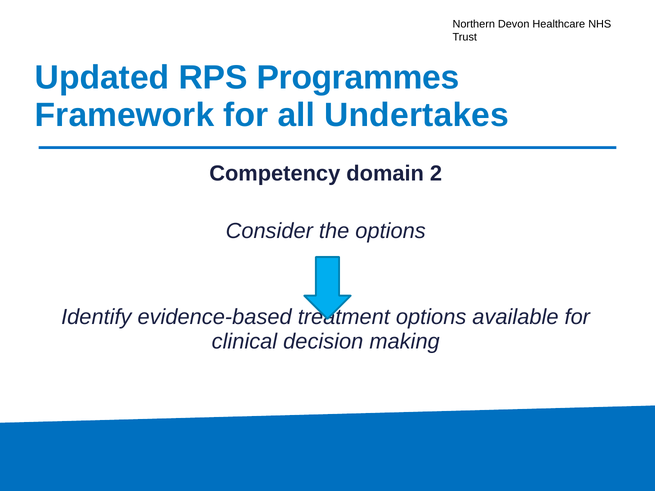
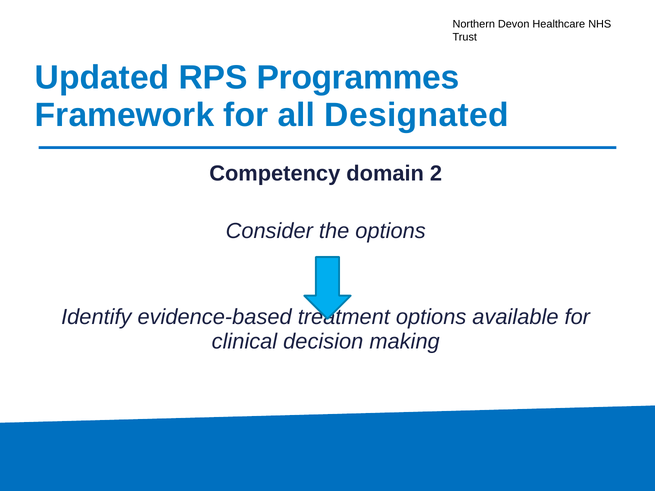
Undertakes: Undertakes -> Designated
